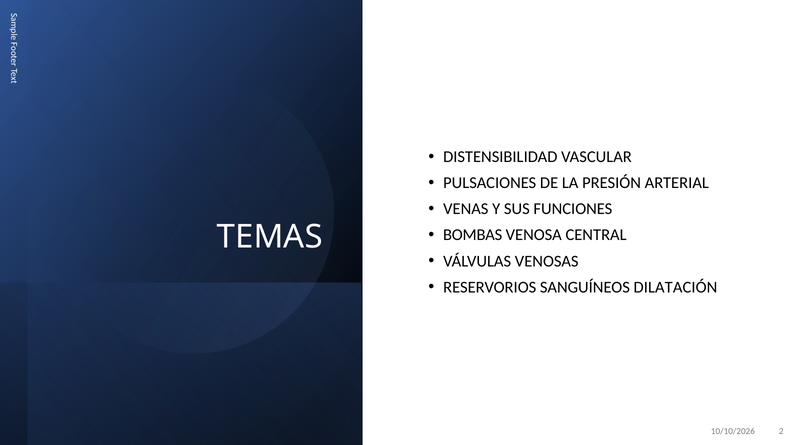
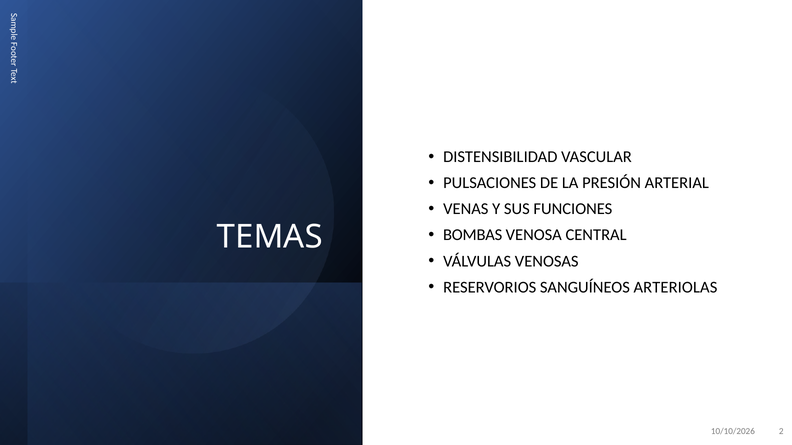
DILATACIÓN: DILATACIÓN -> ARTERIOLAS
